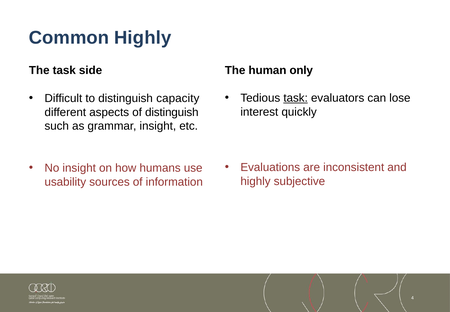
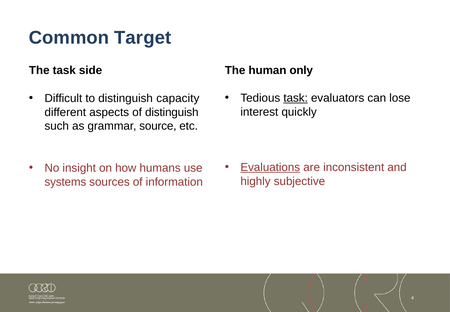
Common Highly: Highly -> Target
grammar insight: insight -> source
Evaluations underline: none -> present
usability: usability -> systems
